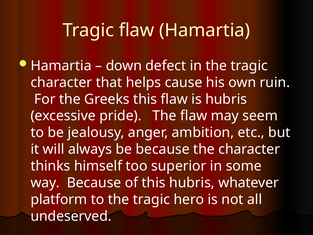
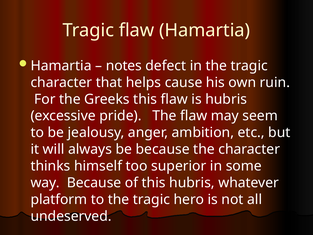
down: down -> notes
